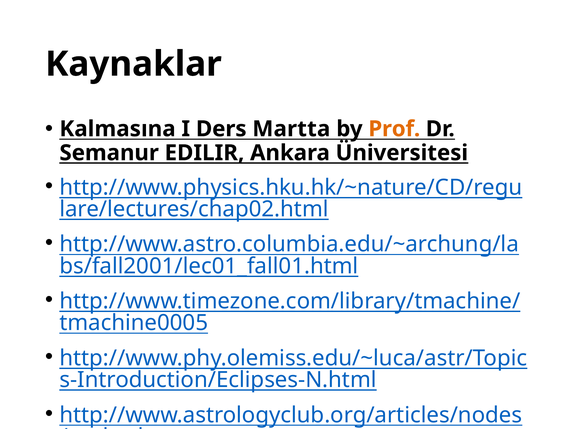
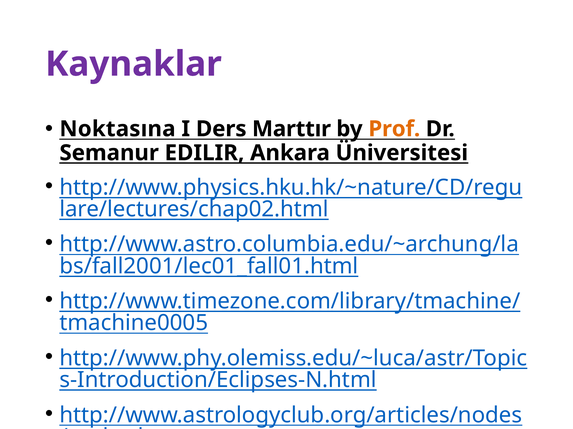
Kaynaklar colour: black -> purple
Kalmasına: Kalmasına -> Noktasına
Martta: Martta -> Marttır
